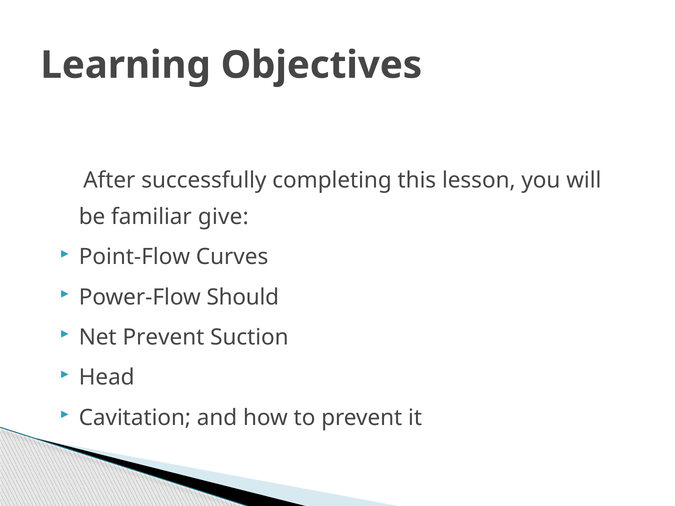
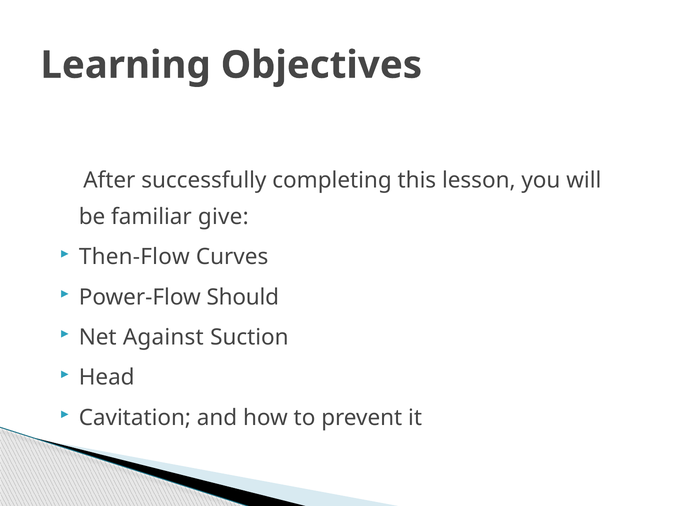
Point-Flow: Point-Flow -> Then-Flow
Net Prevent: Prevent -> Against
